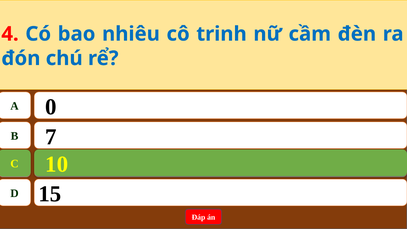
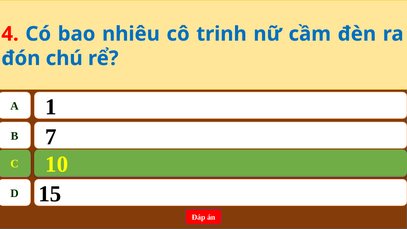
0: 0 -> 1
